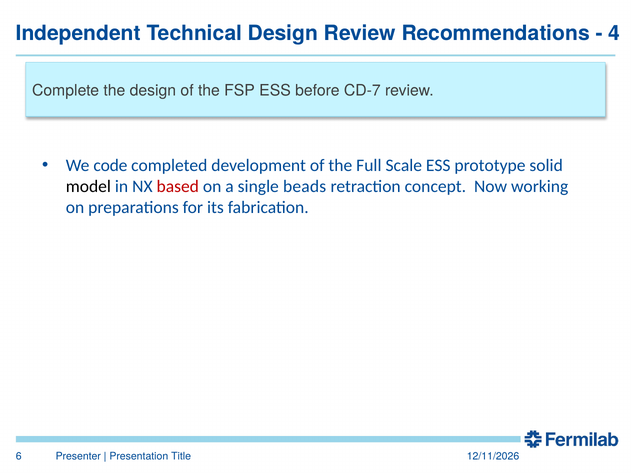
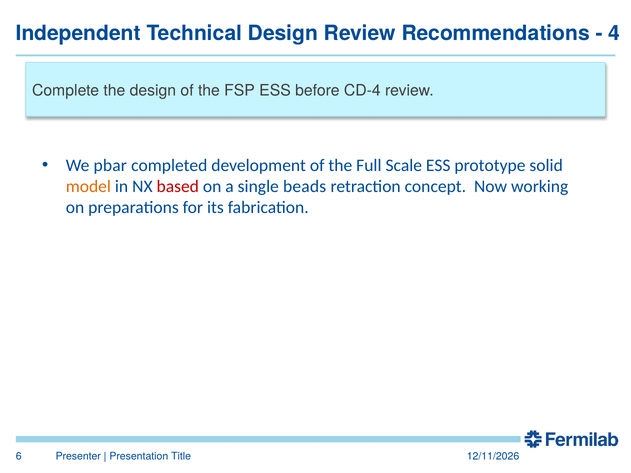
CD-7: CD-7 -> CD-4
code: code -> pbar
model colour: black -> orange
